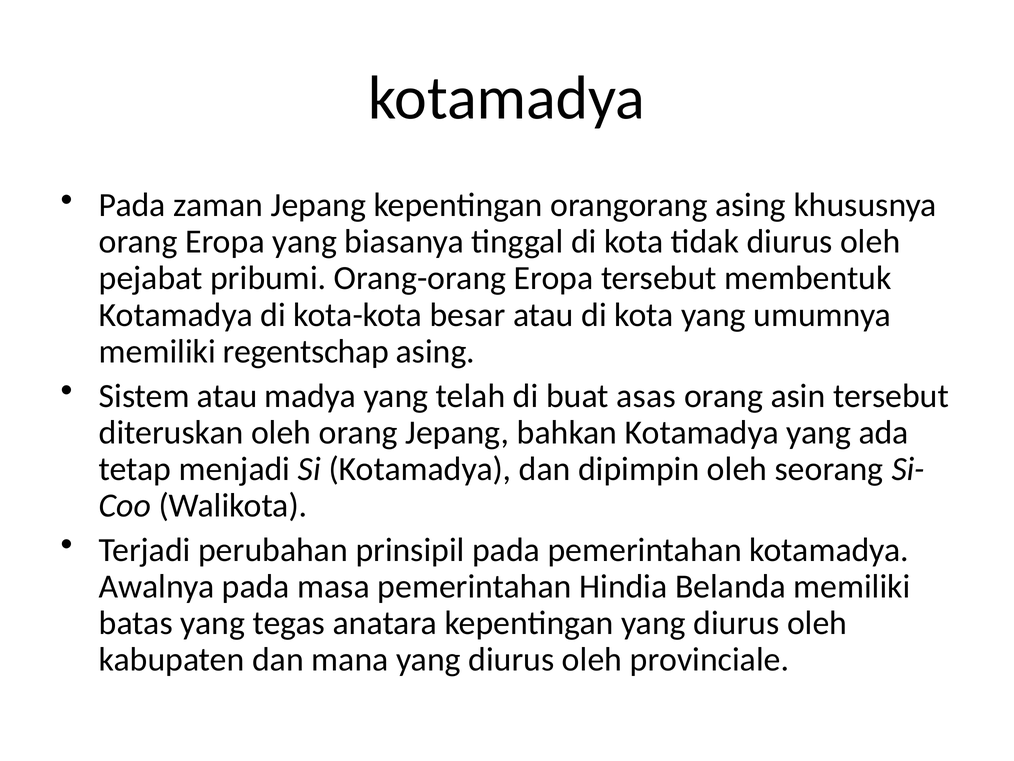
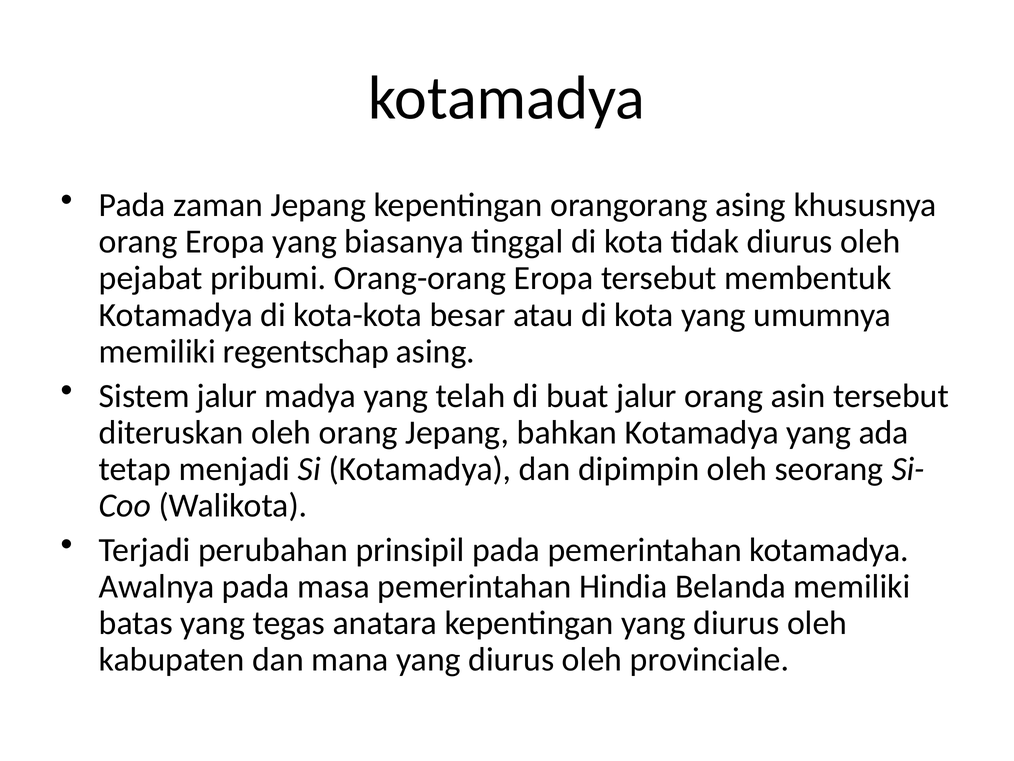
Sistem atau: atau -> jalur
buat asas: asas -> jalur
